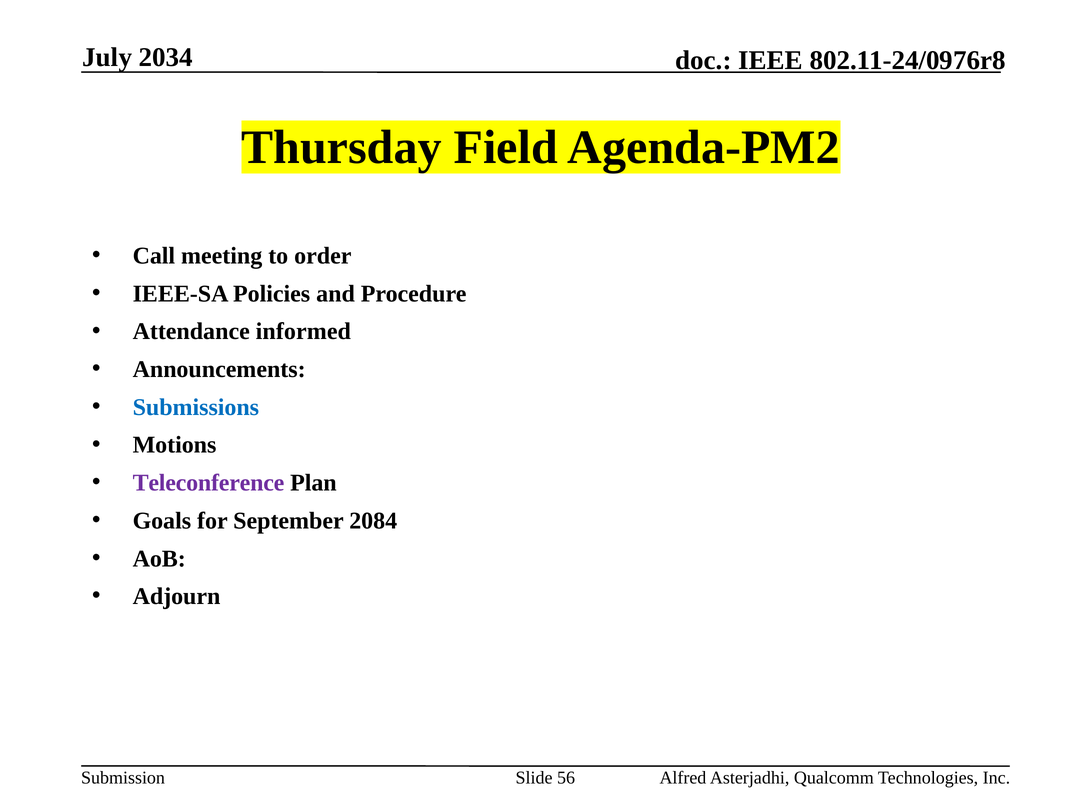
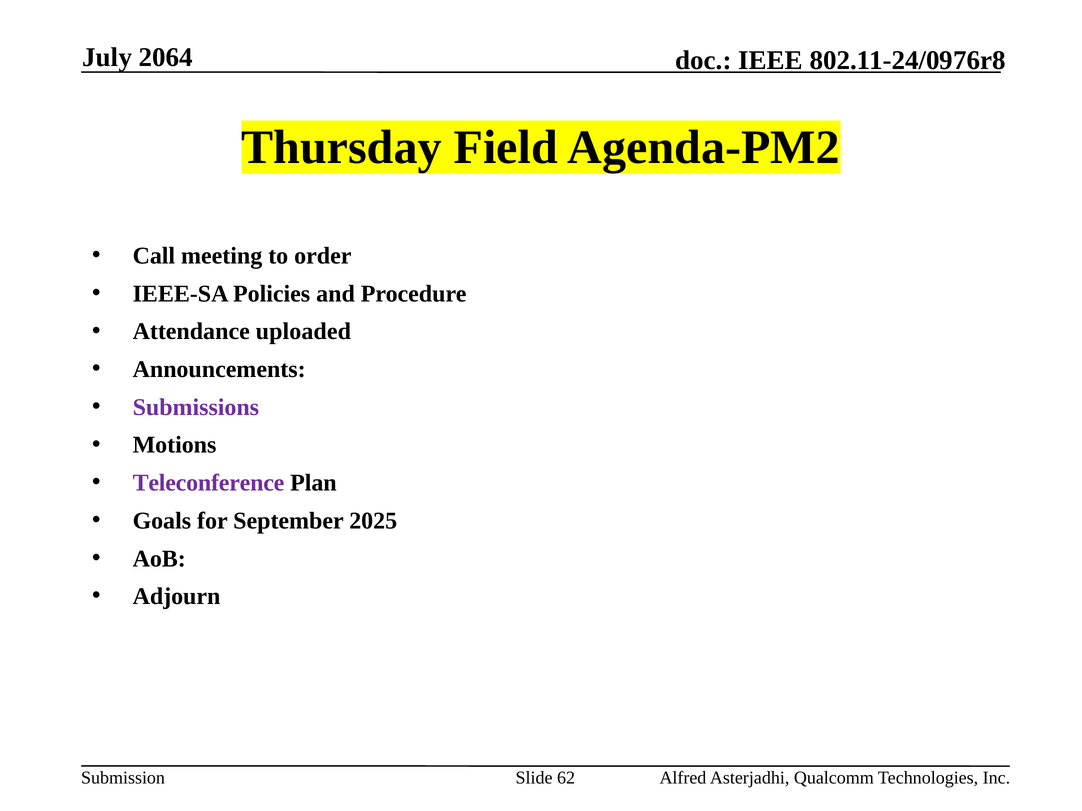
2034: 2034 -> 2064
informed: informed -> uploaded
Submissions colour: blue -> purple
2084: 2084 -> 2025
56: 56 -> 62
